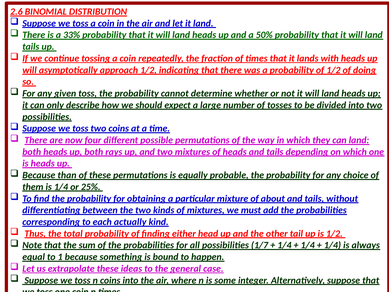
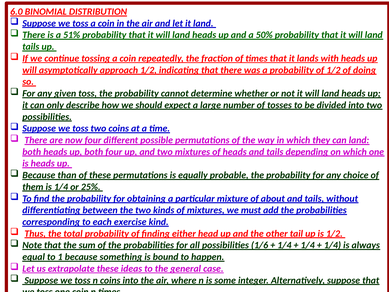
2.6: 2.6 -> 6.0
33%: 33% -> 51%
both rays: rays -> four
each actually: actually -> exercise
1/7: 1/7 -> 1/6
